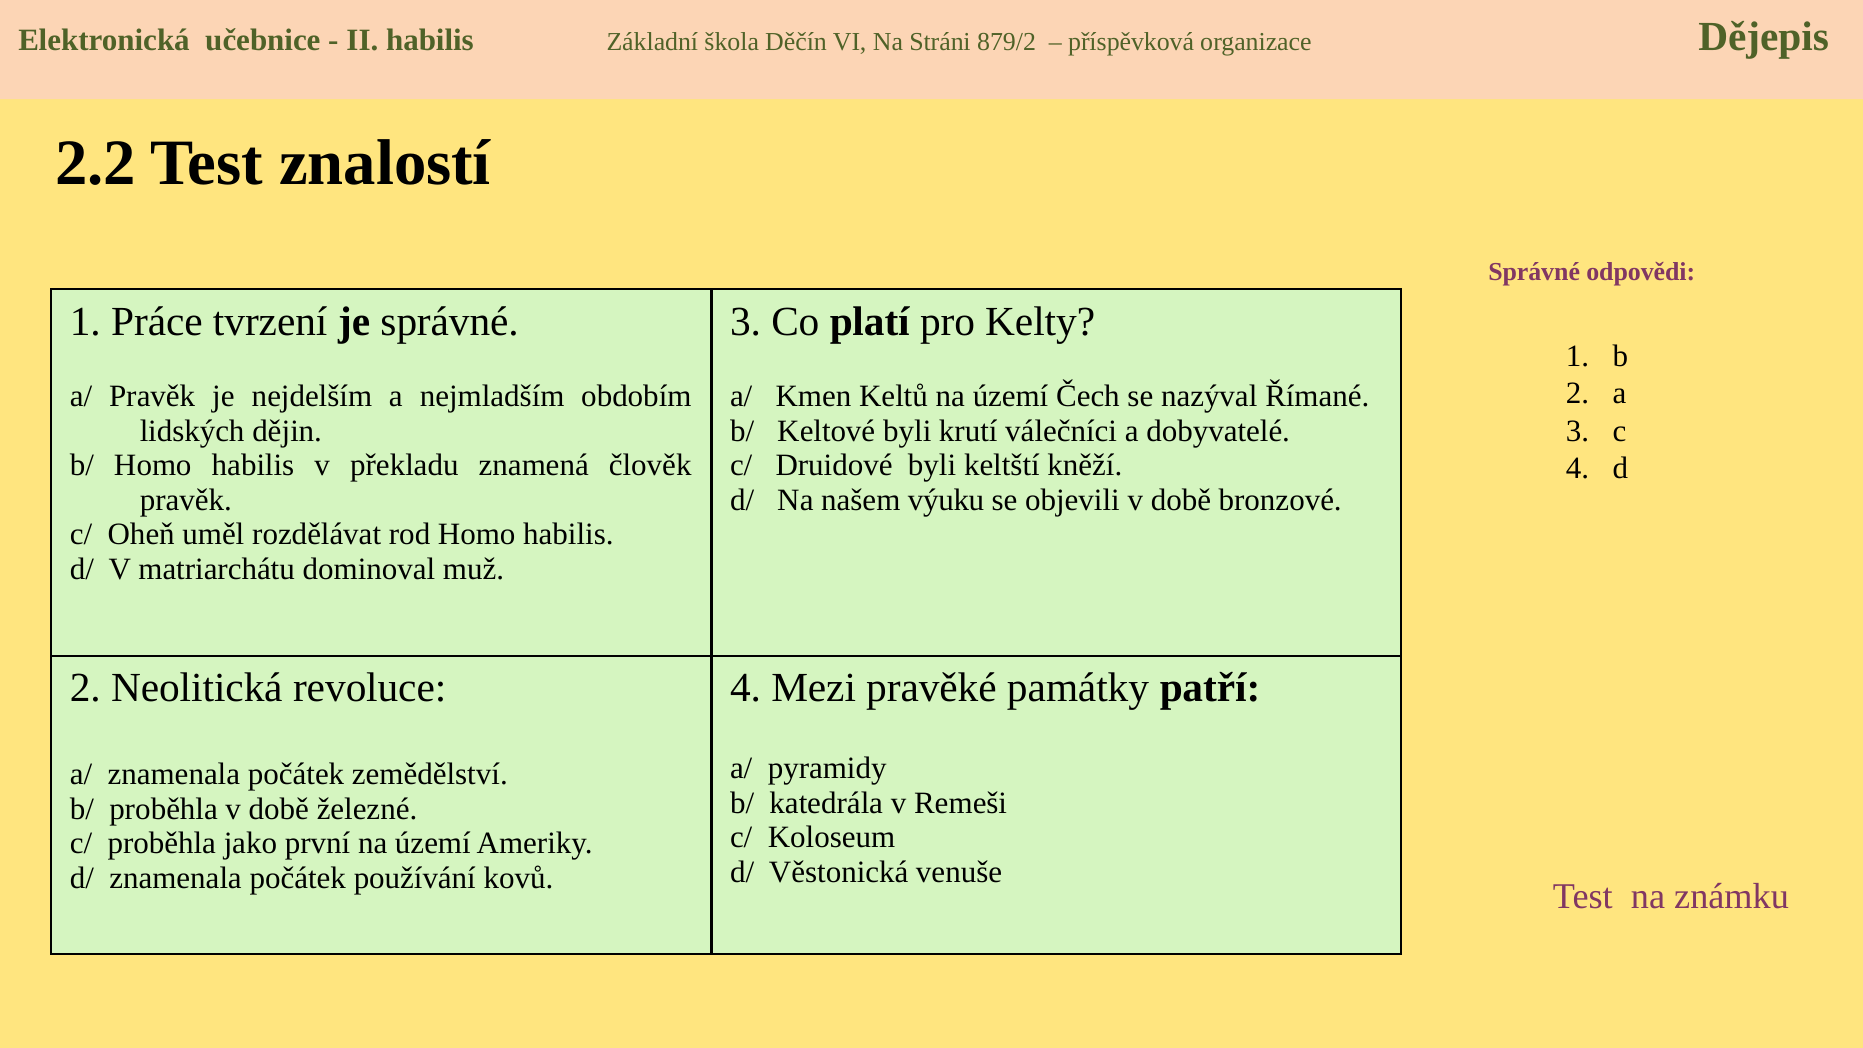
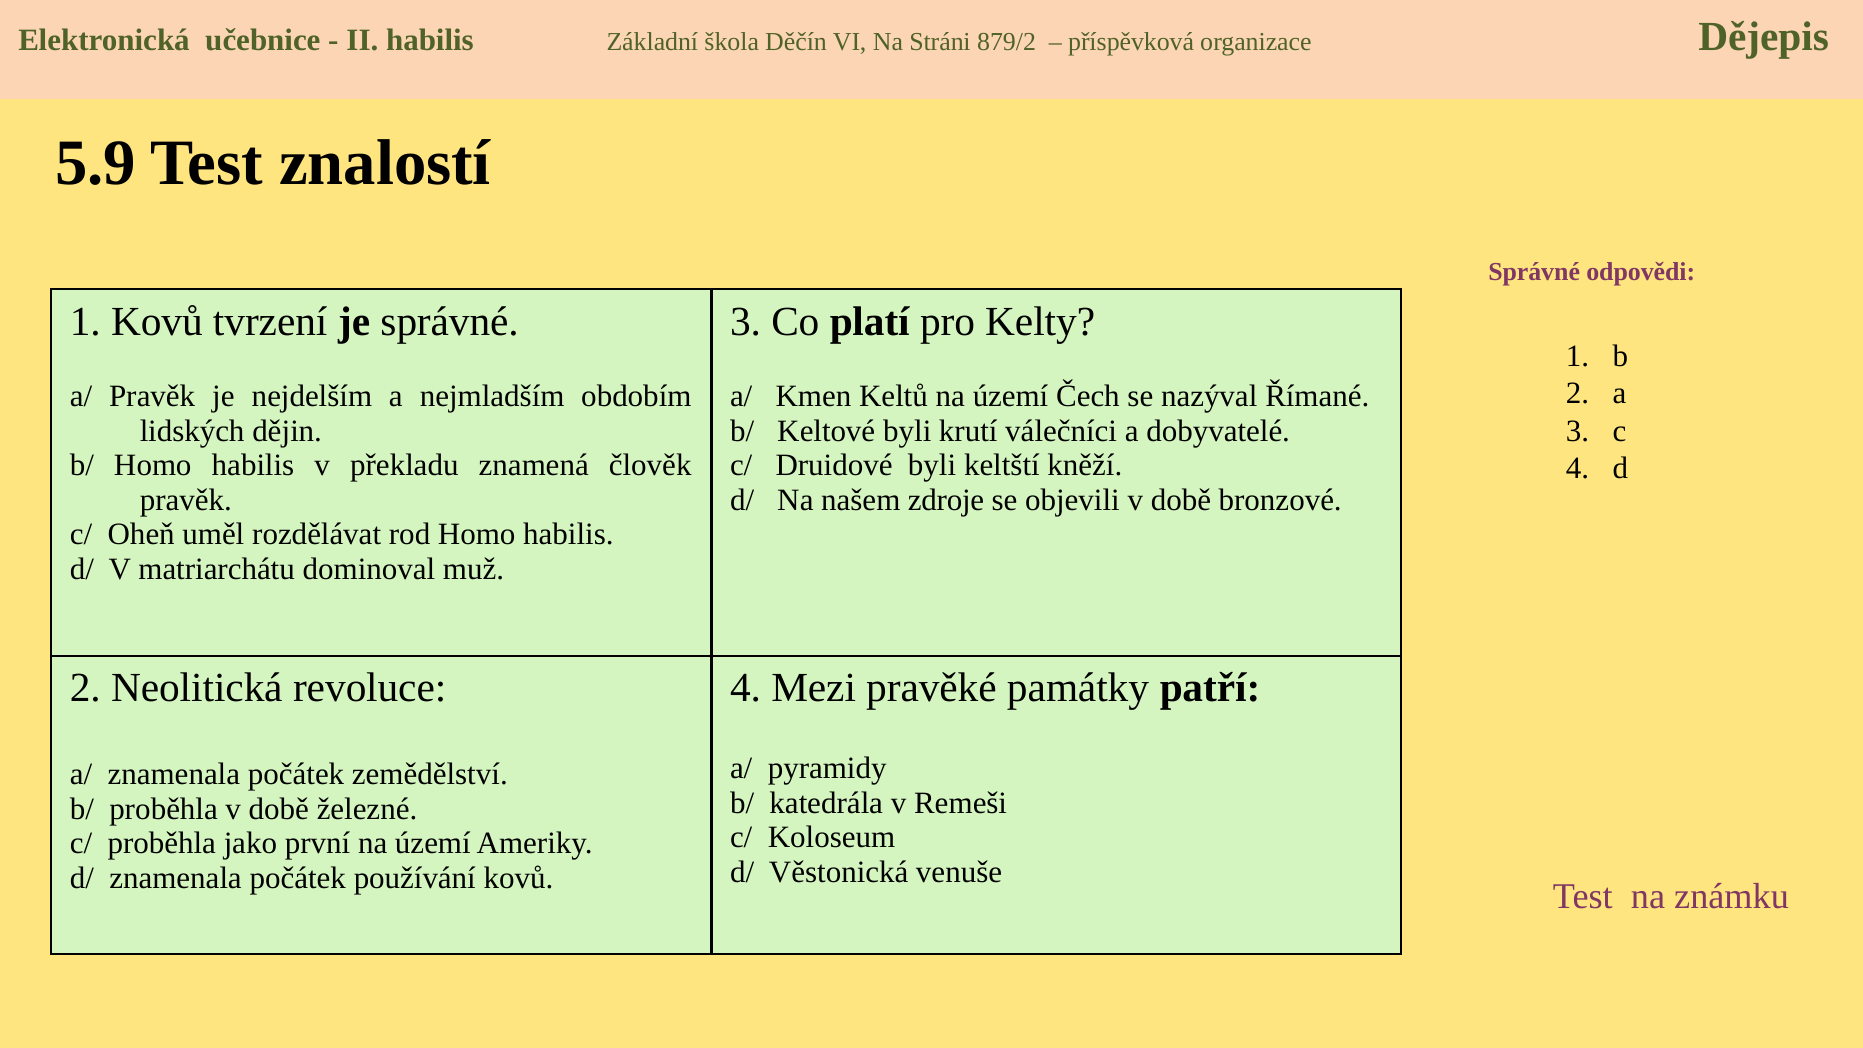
2.2: 2.2 -> 5.9
1 Práce: Práce -> Kovů
výuku: výuku -> zdroje
